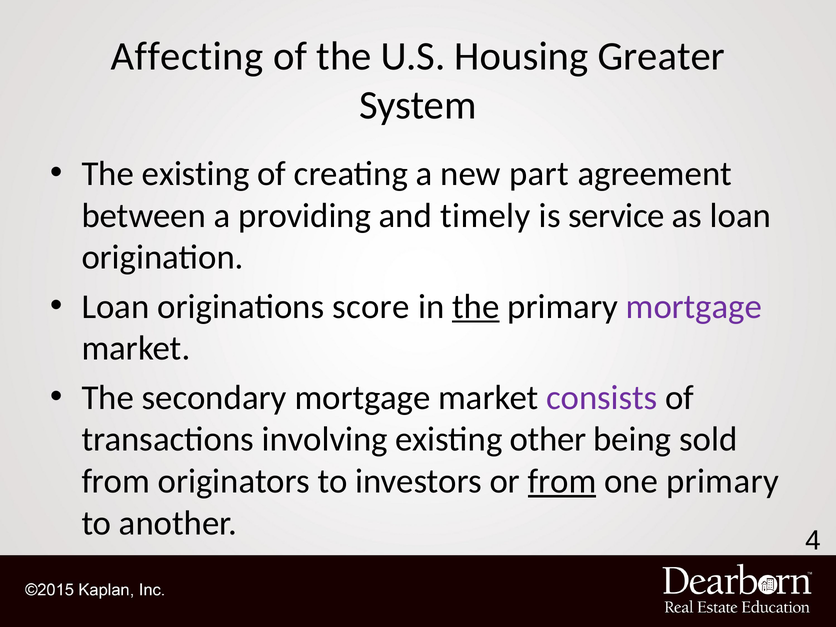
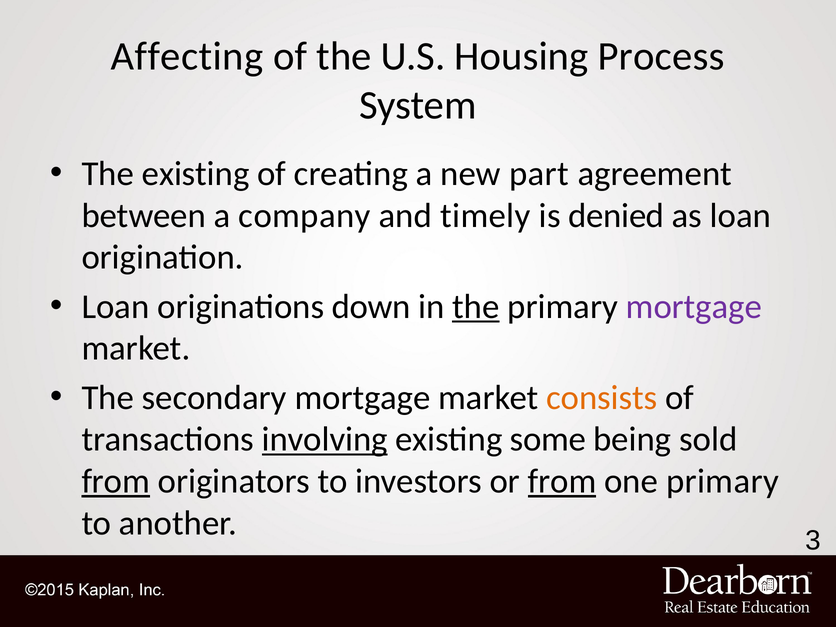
Greater: Greater -> Process
providing: providing -> company
service: service -> denied
score: score -> down
consists colour: purple -> orange
involving underline: none -> present
other: other -> some
from at (116, 481) underline: none -> present
4: 4 -> 3
